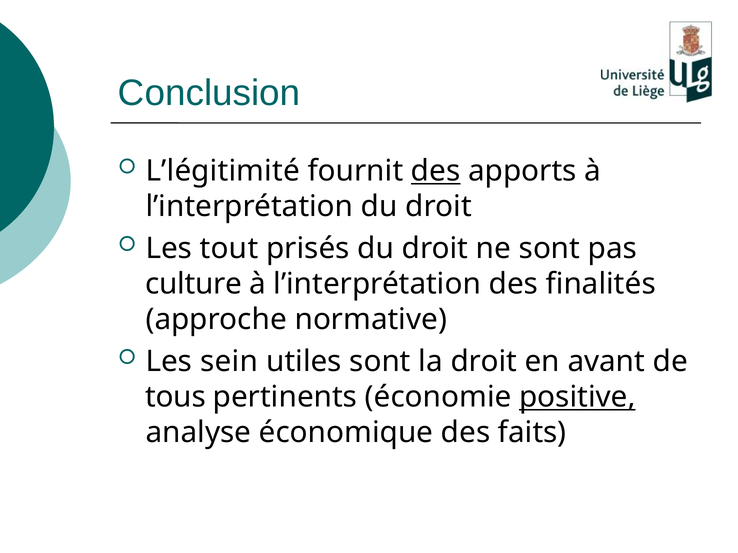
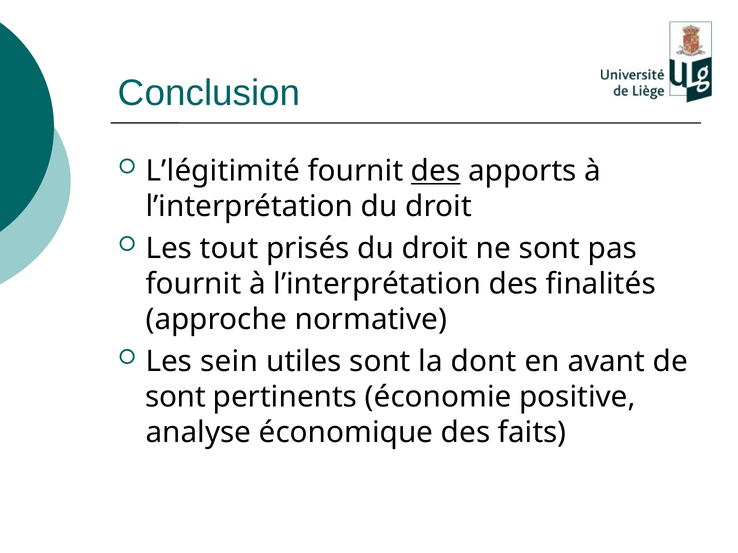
culture at (194, 284): culture -> fournit
la droit: droit -> dont
tous at (176, 397): tous -> sont
positive underline: present -> none
